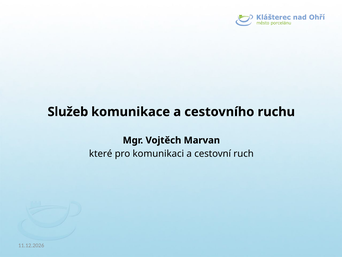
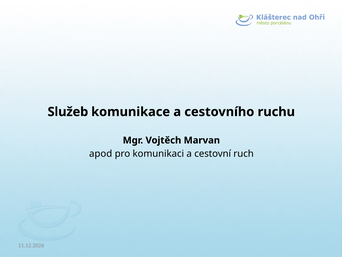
které: které -> apod
